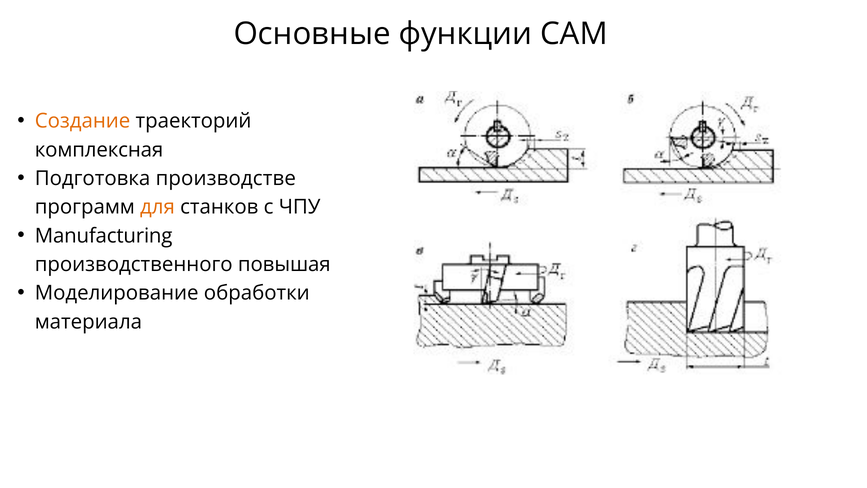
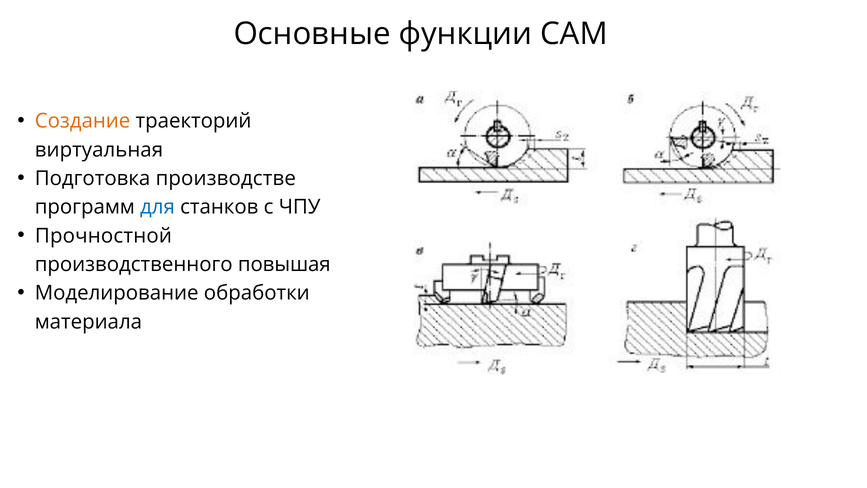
комплексная: комплексная -> виртуальная
для colour: orange -> blue
Manufacturing: Manufacturing -> Прочностной
